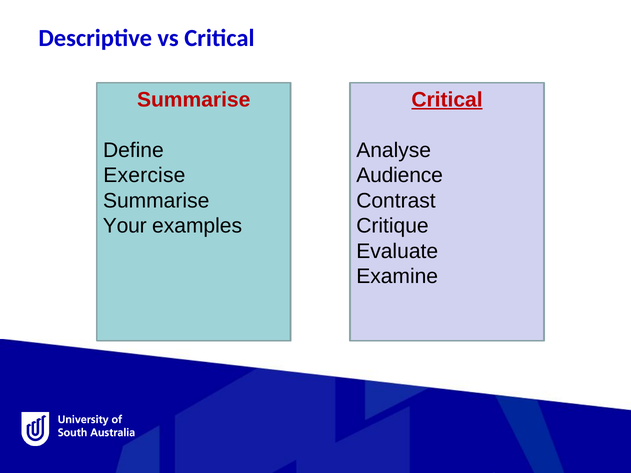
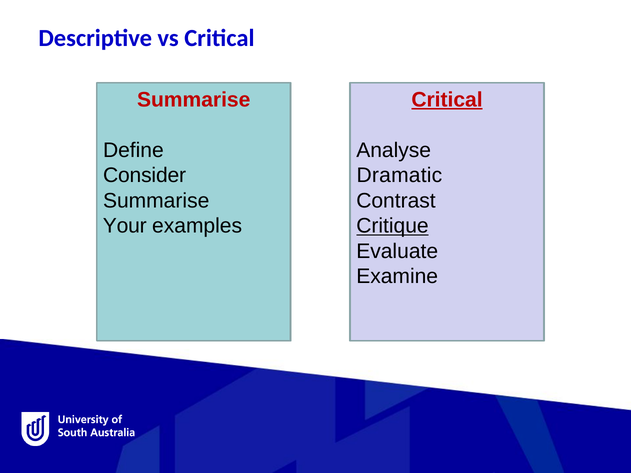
Exercise: Exercise -> Consider
Audience: Audience -> Dramatic
Critique underline: none -> present
